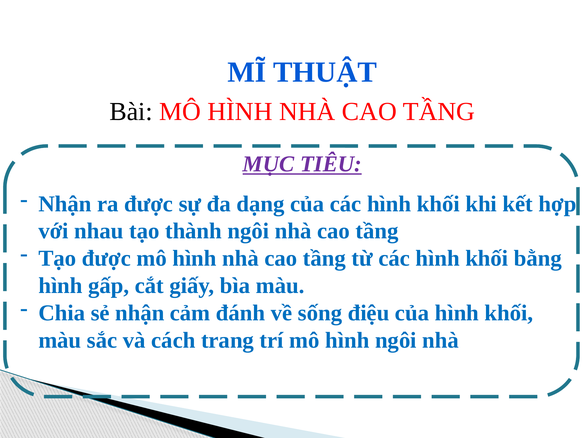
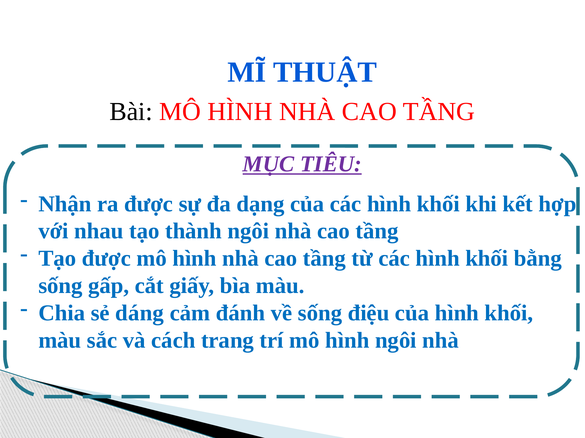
hình at (60, 286): hình -> sống
sẻ nhận: nhận -> dáng
